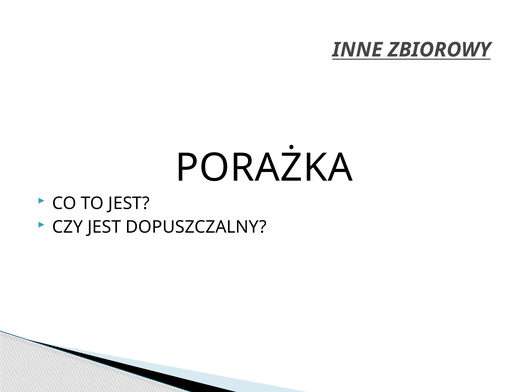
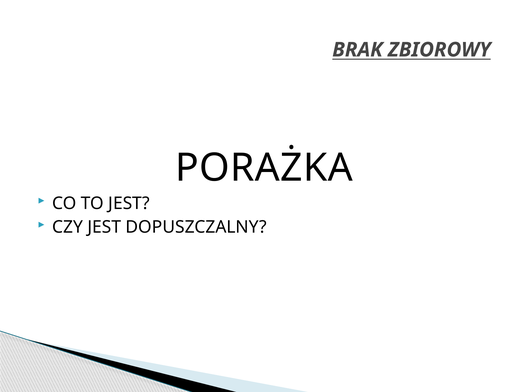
INNE: INNE -> BRAK
